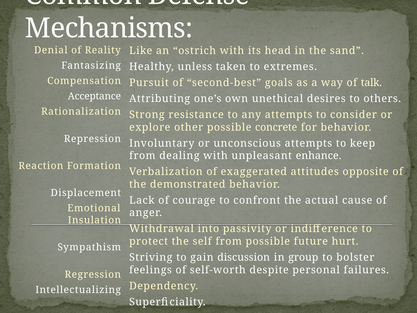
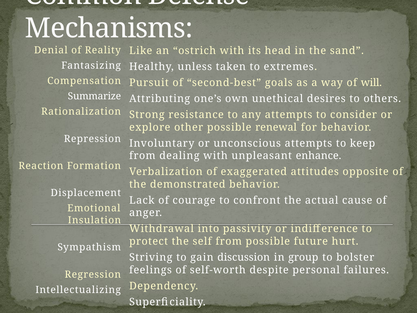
talk: talk -> will
Acceptance: Acceptance -> Summarize
concrete: concrete -> renewal
